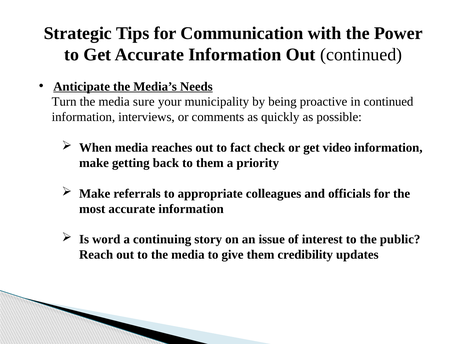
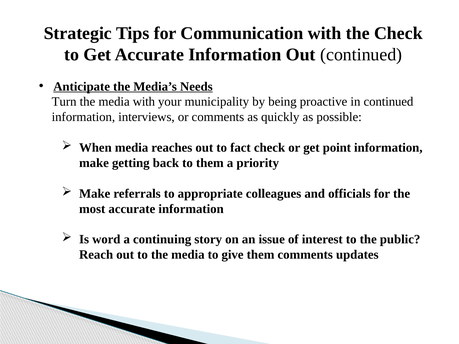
the Power: Power -> Check
media sure: sure -> with
video: video -> point
them credibility: credibility -> comments
